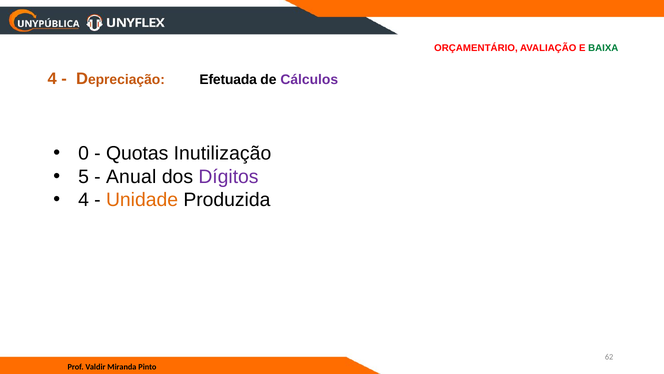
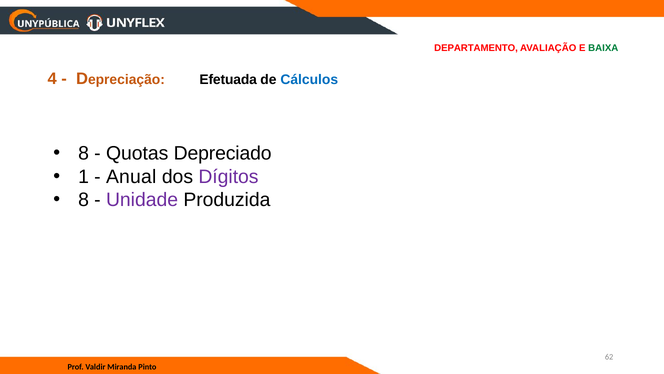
ORÇAMENTÁRIO: ORÇAMENTÁRIO -> DEPARTAMENTO
Cálculos colour: purple -> blue
0 at (84, 153): 0 -> 8
Inutilização: Inutilização -> Depreciado
5: 5 -> 1
4 at (84, 200): 4 -> 8
Unidade colour: orange -> purple
